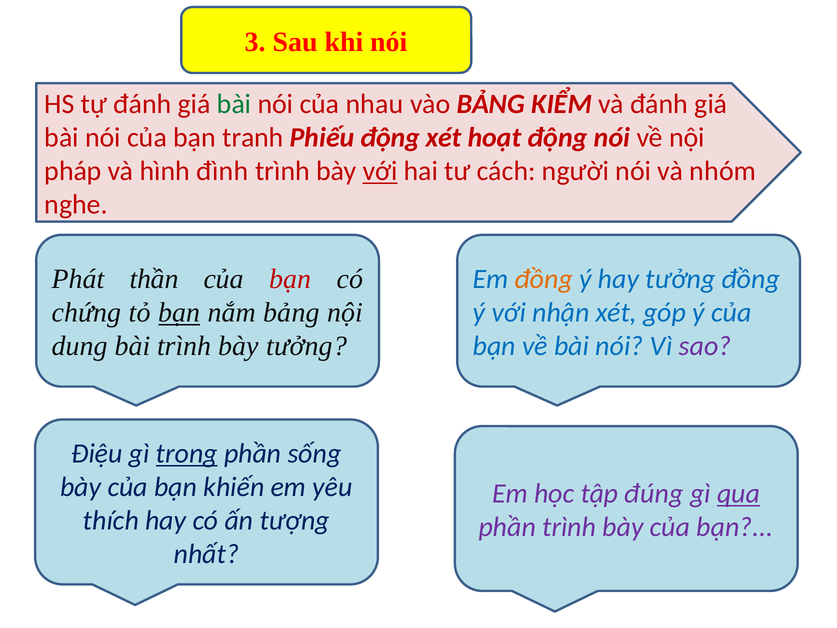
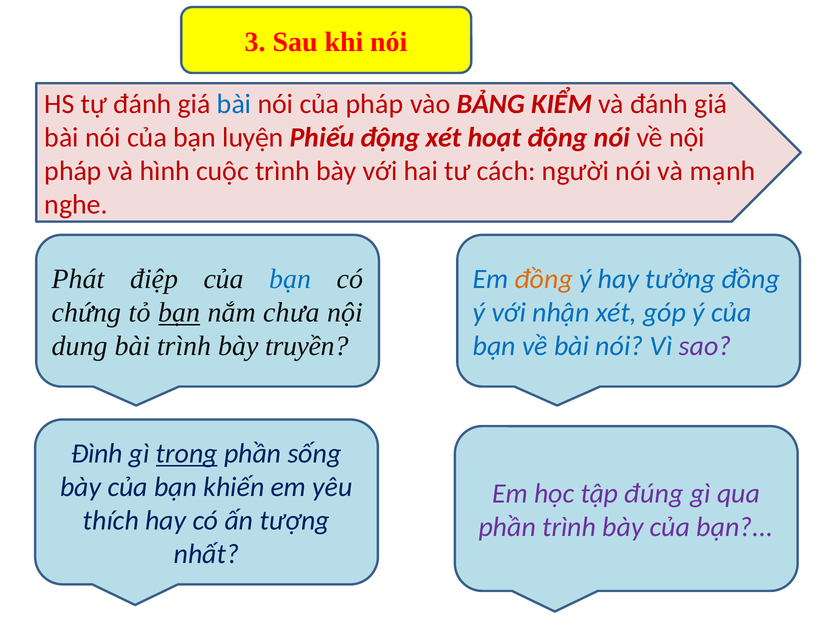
bài at (234, 104) colour: green -> blue
của nhau: nhau -> pháp
tranh: tranh -> luyện
đình: đình -> cuộc
với at (380, 171) underline: present -> none
nhóm: nhóm -> mạnh
thần: thần -> điệp
bạn at (290, 279) colour: red -> blue
nắm bảng: bảng -> chưa
bày tưởng: tưởng -> truyền
Điệu: Điệu -> Đình
qua underline: present -> none
